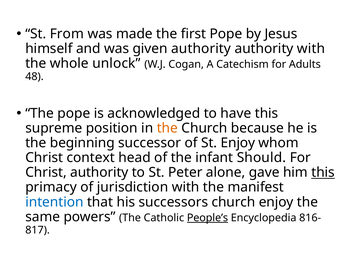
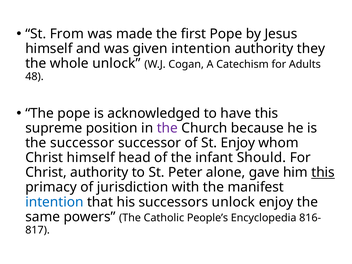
given authority: authority -> intention
authority with: with -> they
the at (167, 128) colour: orange -> purple
the beginning: beginning -> successor
Christ context: context -> himself
successors church: church -> unlock
People’s underline: present -> none
